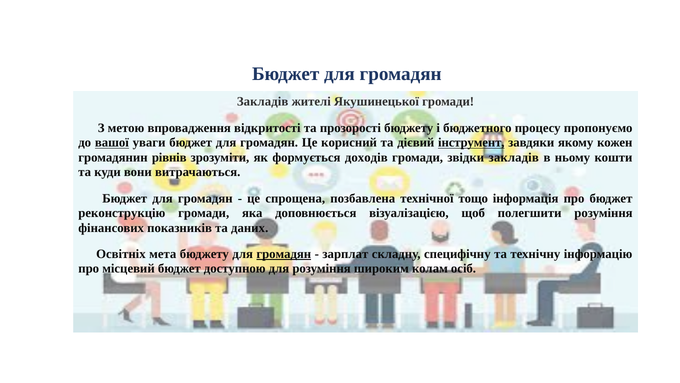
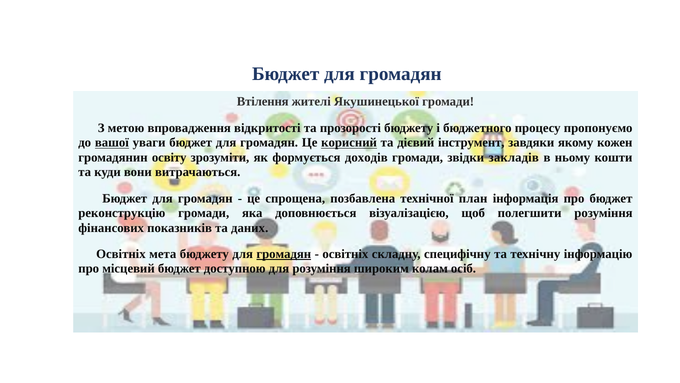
Закладів at (263, 102): Закладів -> Втілення
корисний underline: none -> present
інструмент underline: present -> none
рівнів: рівнів -> освіту
тощо: тощо -> план
зарплат at (345, 254): зарплат -> освітніх
